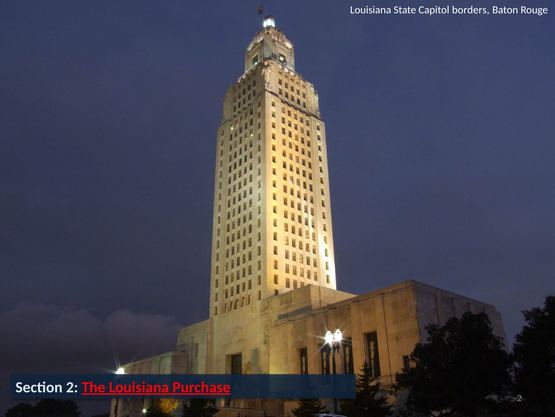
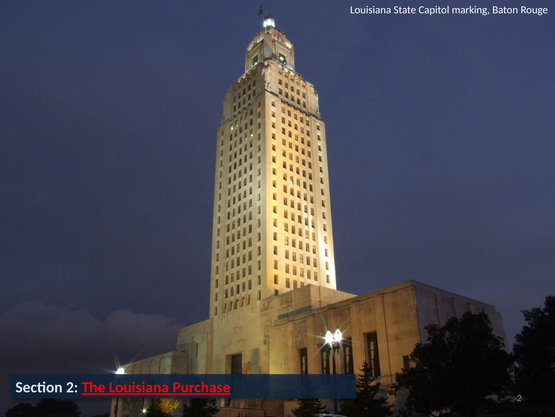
borders: borders -> marking
